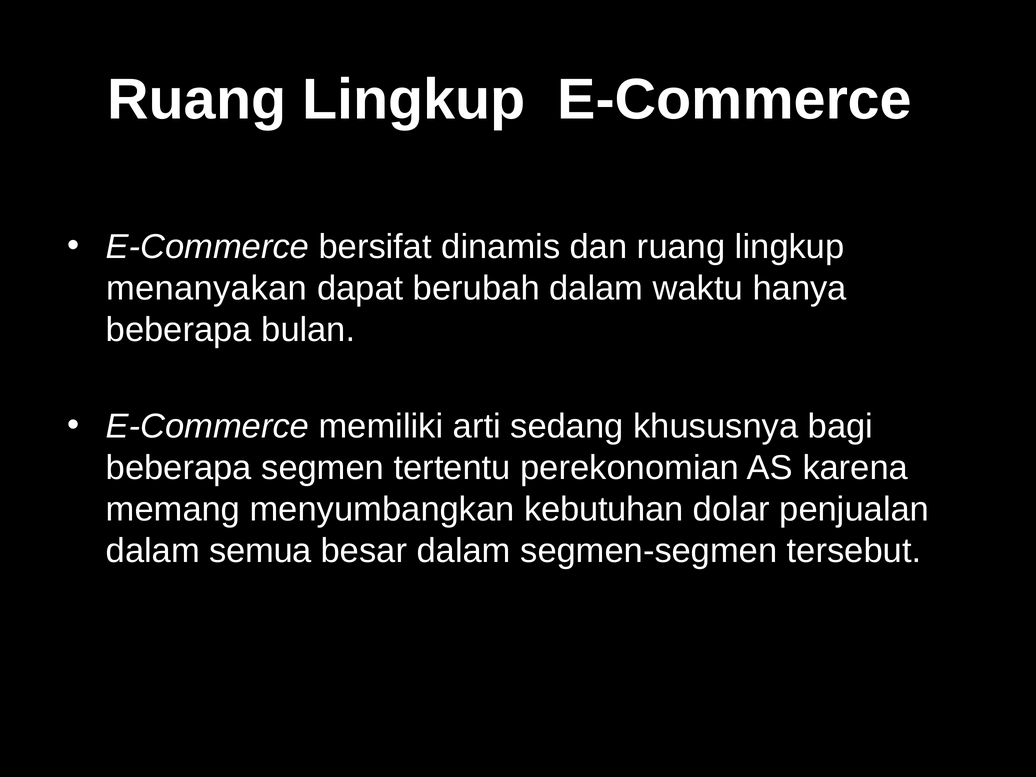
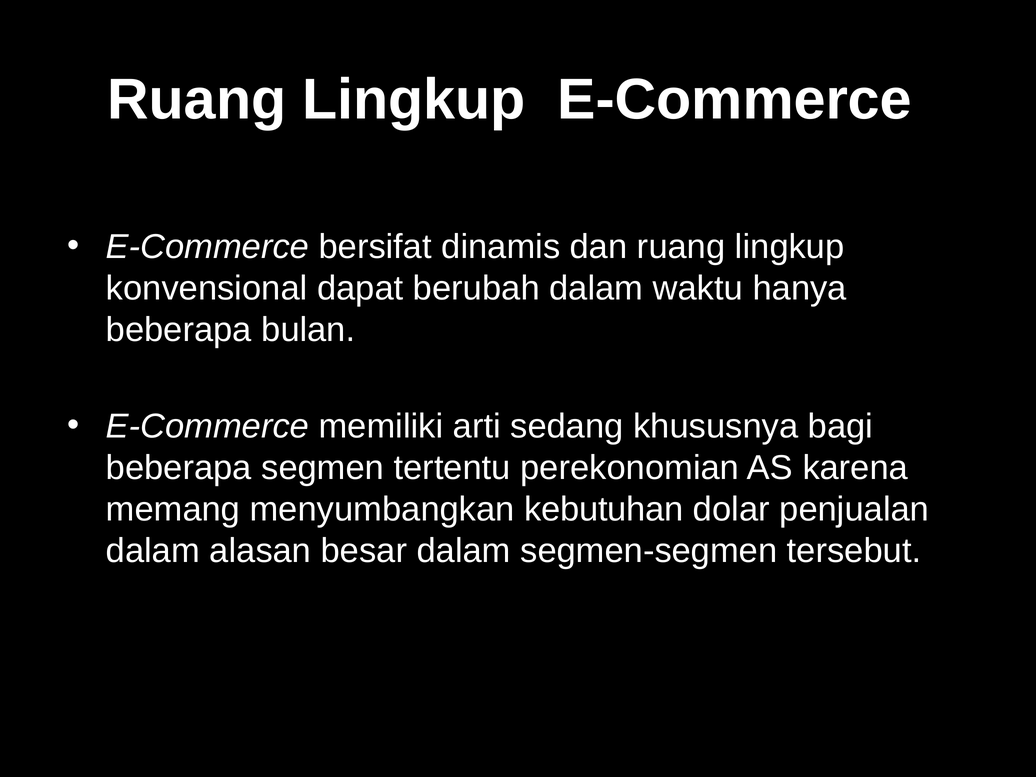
menanyakan: menanyakan -> konvensional
semua: semua -> alasan
